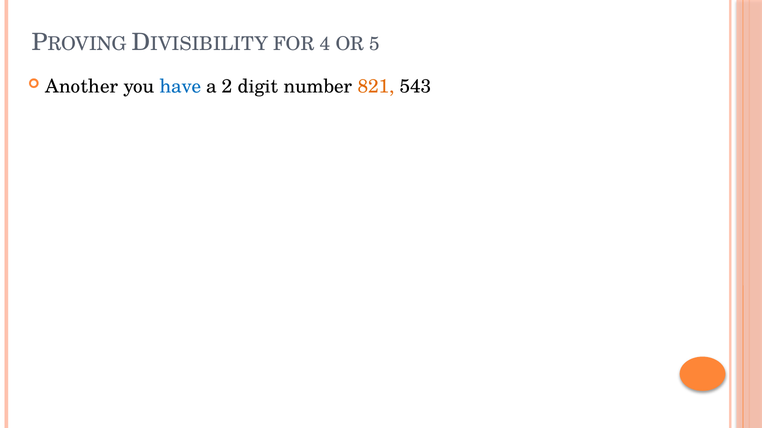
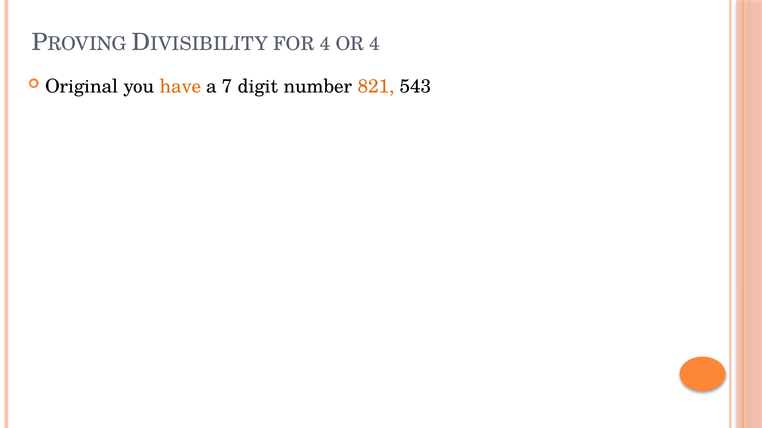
OR 5: 5 -> 4
Another: Another -> Original
have colour: blue -> orange
2: 2 -> 7
